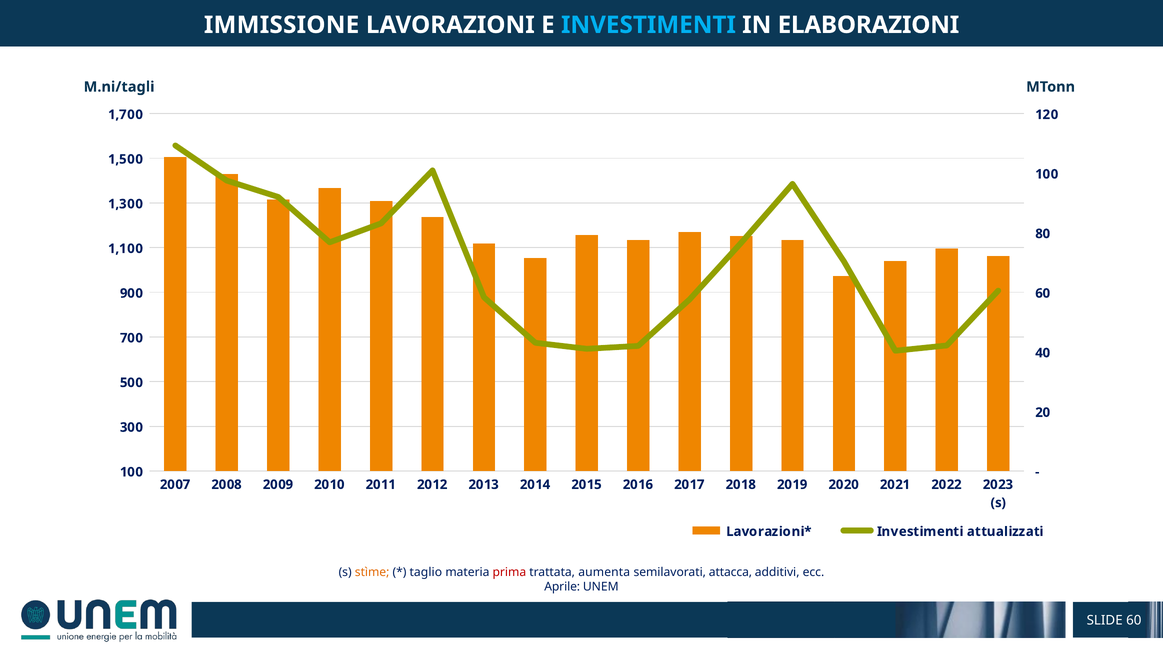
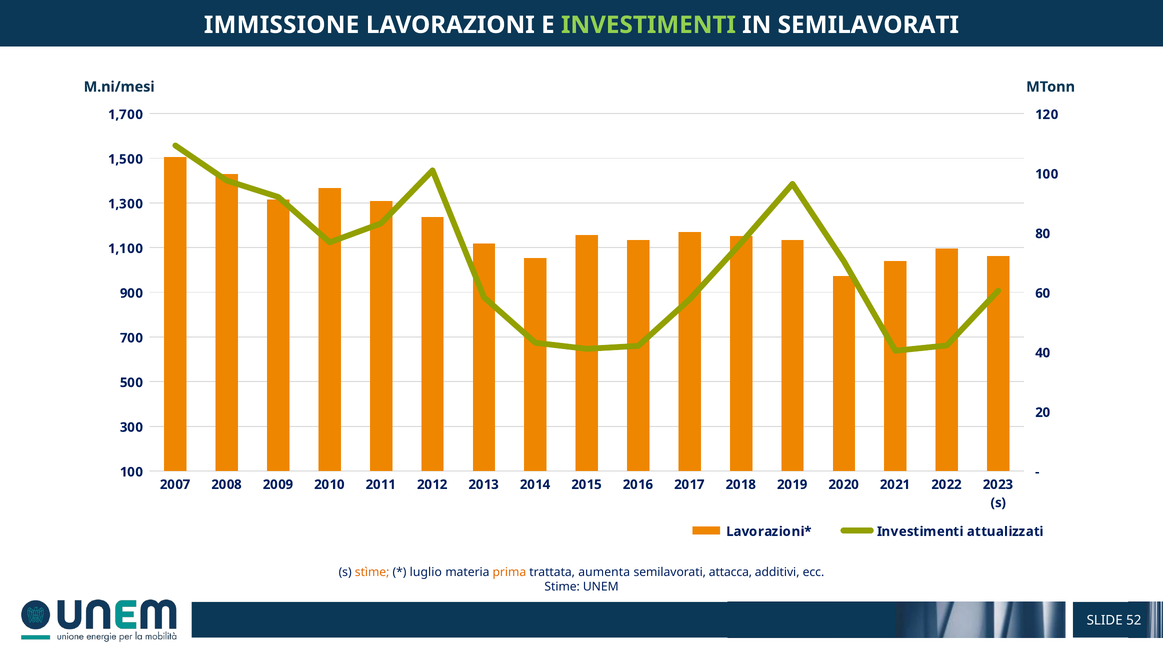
INVESTIMENTI at (648, 25) colour: light blue -> light green
IN ELABORAZIONI: ELABORAZIONI -> SEMILAVORATI
M.ni/tagli: M.ni/tagli -> M.ni/mesi
taglio: taglio -> luglio
prima colour: red -> orange
Aprile: Aprile -> Stime
SLIDE 60: 60 -> 52
